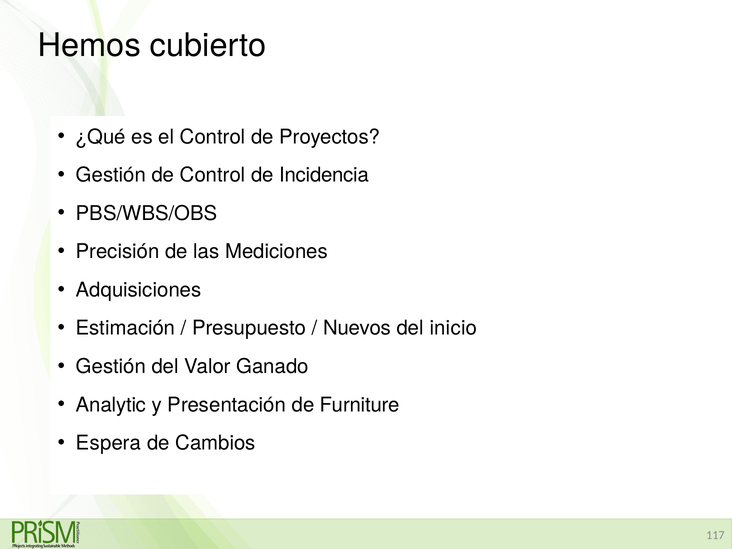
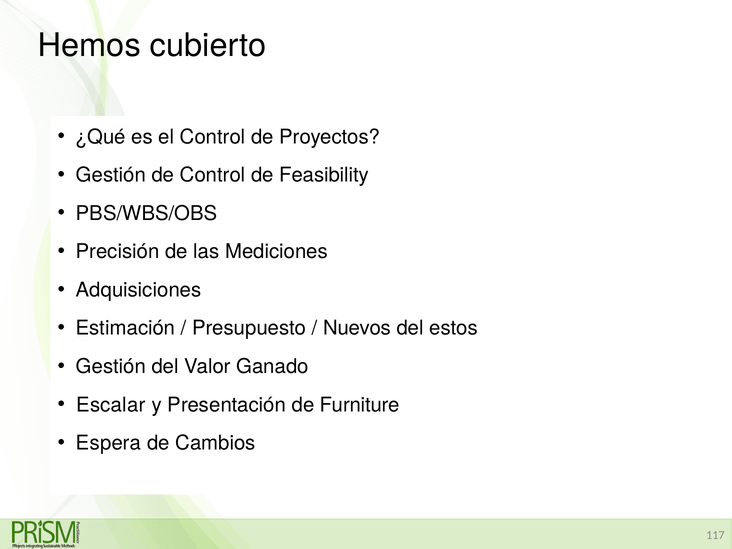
Incidencia: Incidencia -> Feasibility
inicio: inicio -> estos
Analytic: Analytic -> Escalar
